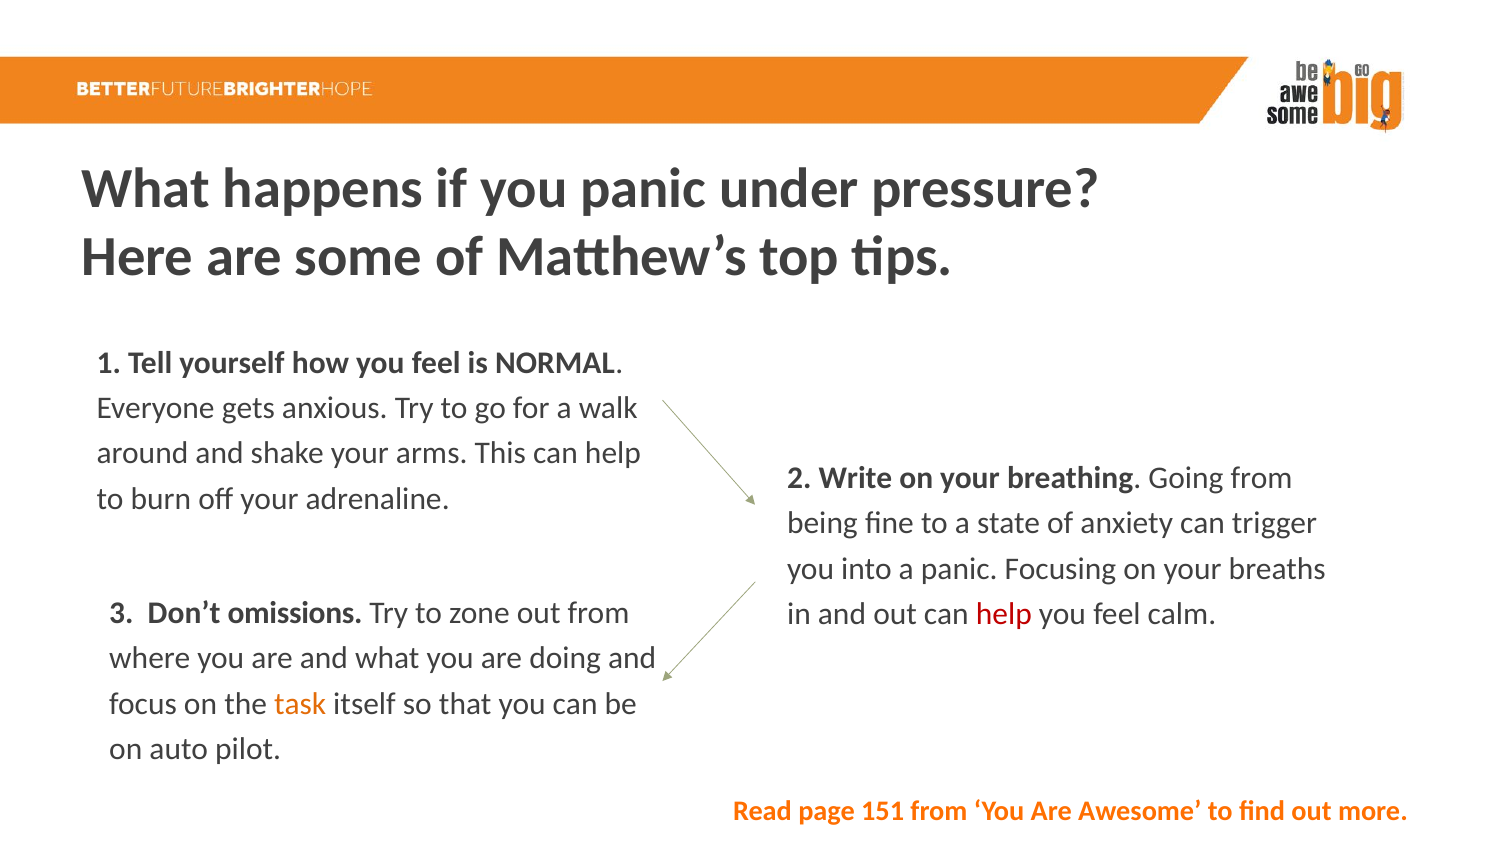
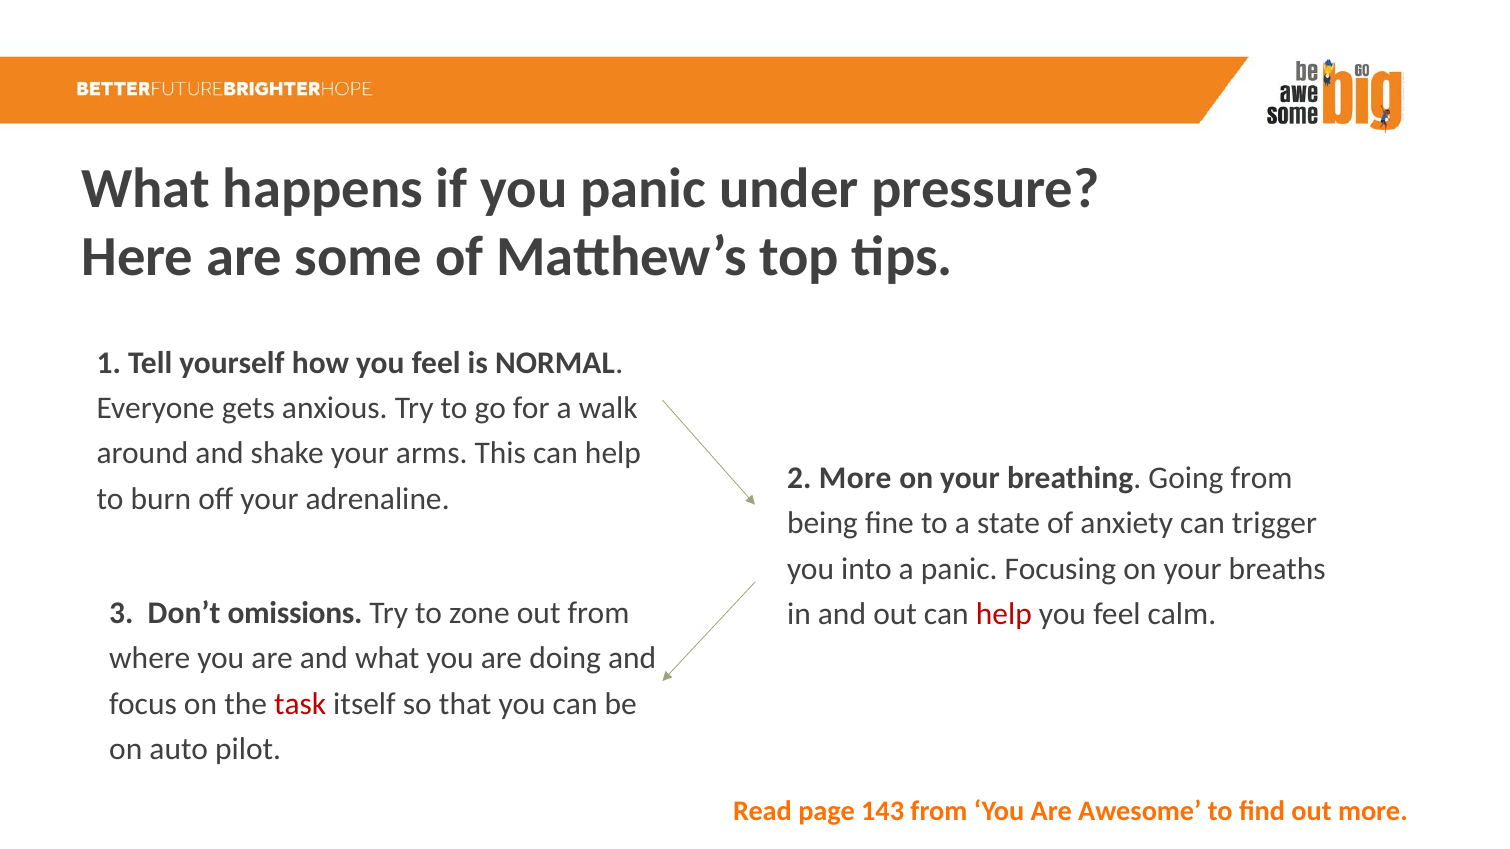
2 Write: Write -> More
task colour: orange -> red
151: 151 -> 143
